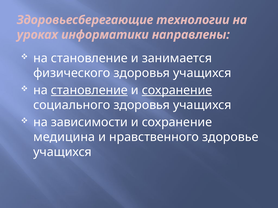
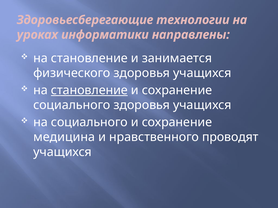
сохранение at (177, 90) underline: present -> none
на зависимости: зависимости -> социального
здоровье: здоровье -> проводят
